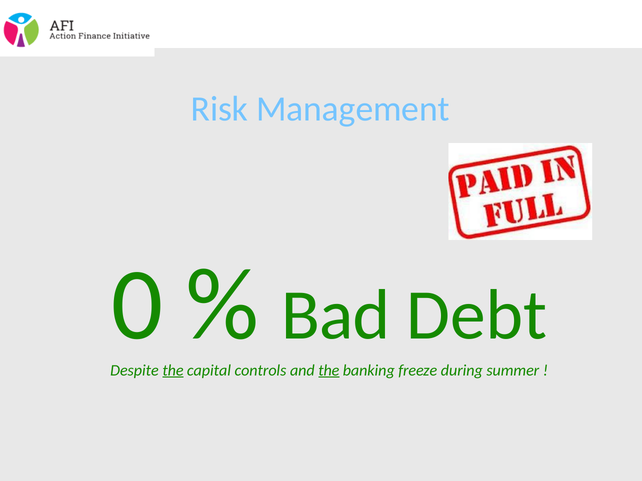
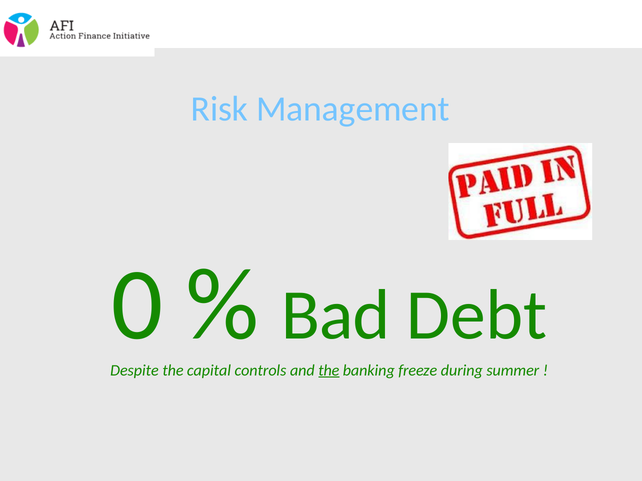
the at (173, 371) underline: present -> none
